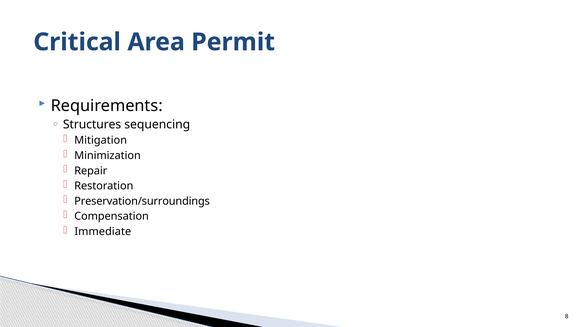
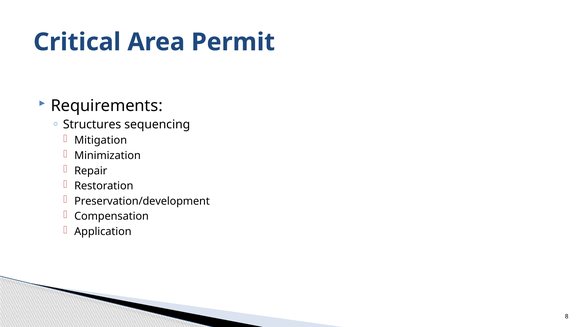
Preservation/surroundings: Preservation/surroundings -> Preservation/development
Immediate: Immediate -> Application
